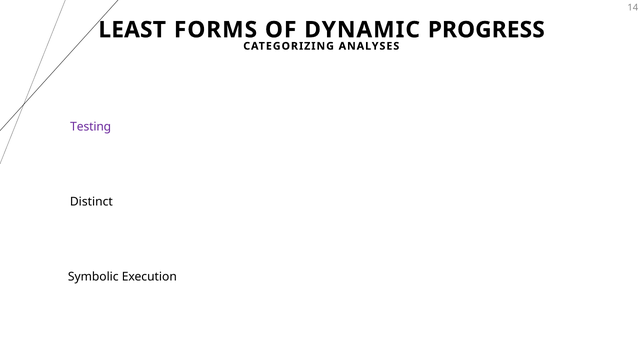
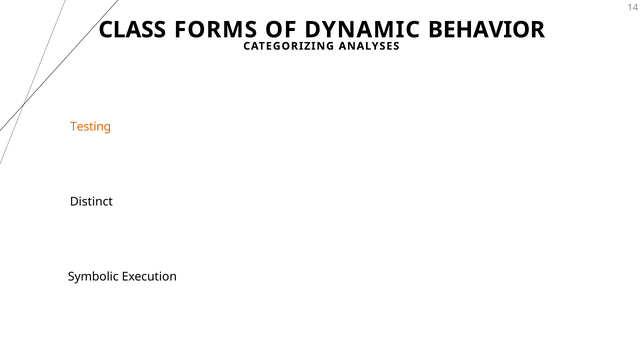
LEAST: LEAST -> CLASS
PROGRESS: PROGRESS -> BEHAVIOR
Testing colour: purple -> orange
